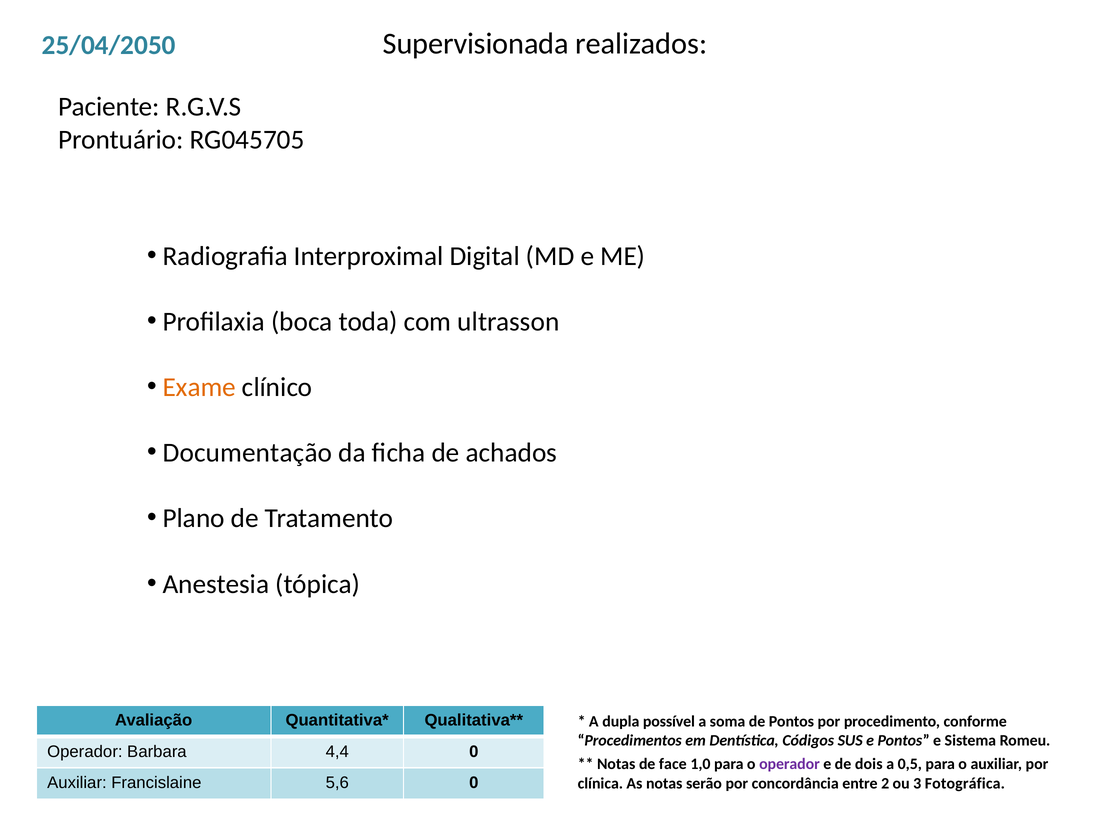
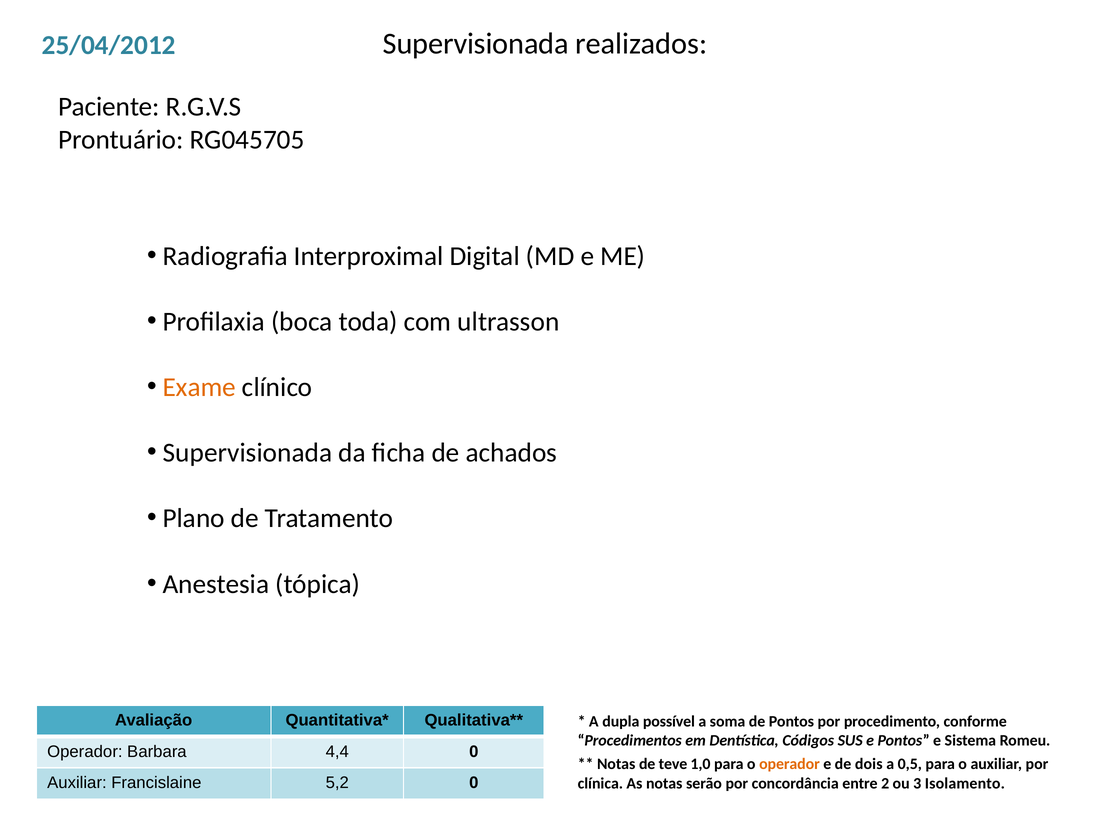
25/04/2050: 25/04/2050 -> 25/04/2012
Documentação at (247, 453): Documentação -> Supervisionada
face: face -> teve
operador at (789, 764) colour: purple -> orange
5,6: 5,6 -> 5,2
Fotográfica: Fotográfica -> Isolamento
